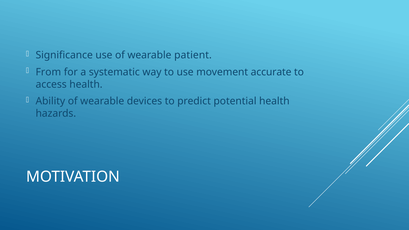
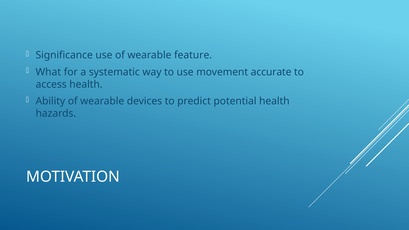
patient: patient -> feature
From: From -> What
